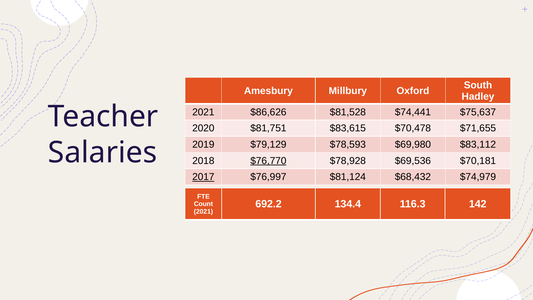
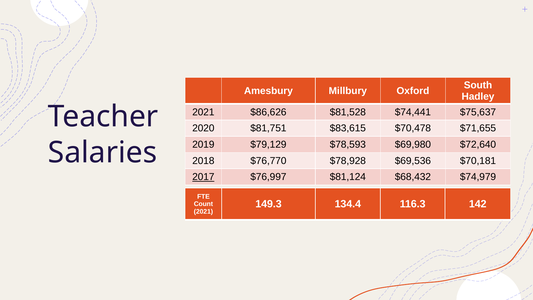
$83,112: $83,112 -> $72,640
$76,770 underline: present -> none
692.2: 692.2 -> 149.3
